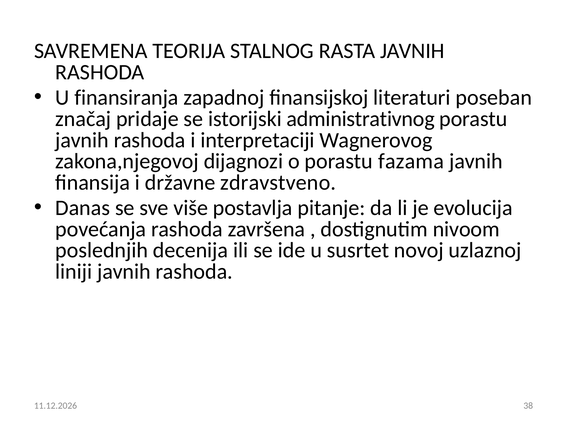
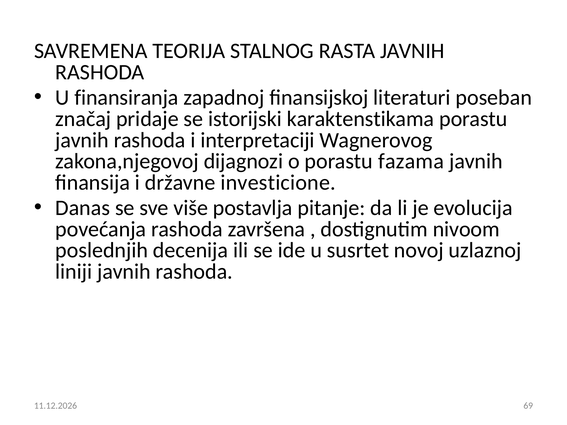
administrativnog: administrativnog -> karaktenstikama
zdravstveno: zdravstveno -> investicione
38: 38 -> 69
